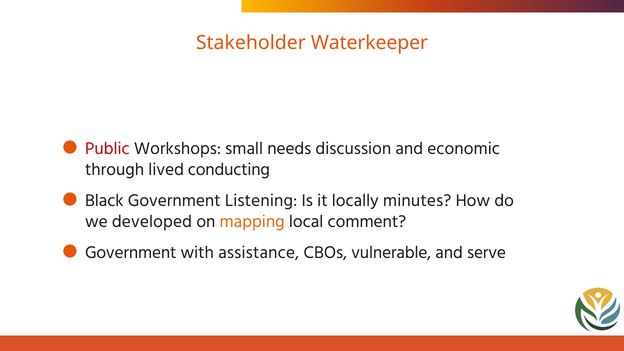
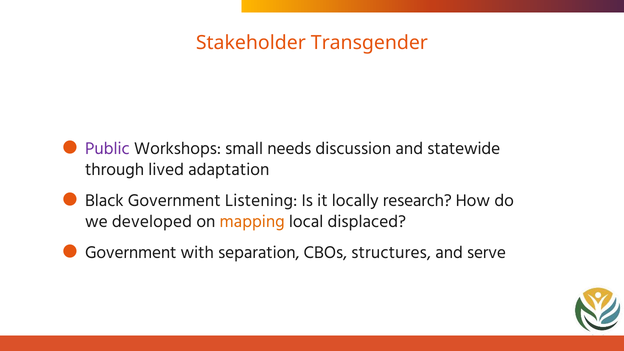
Waterkeeper: Waterkeeper -> Transgender
Public colour: red -> purple
economic: economic -> statewide
conducting: conducting -> adaptation
minutes: minutes -> research
comment: comment -> displaced
assistance: assistance -> separation
vulnerable: vulnerable -> structures
